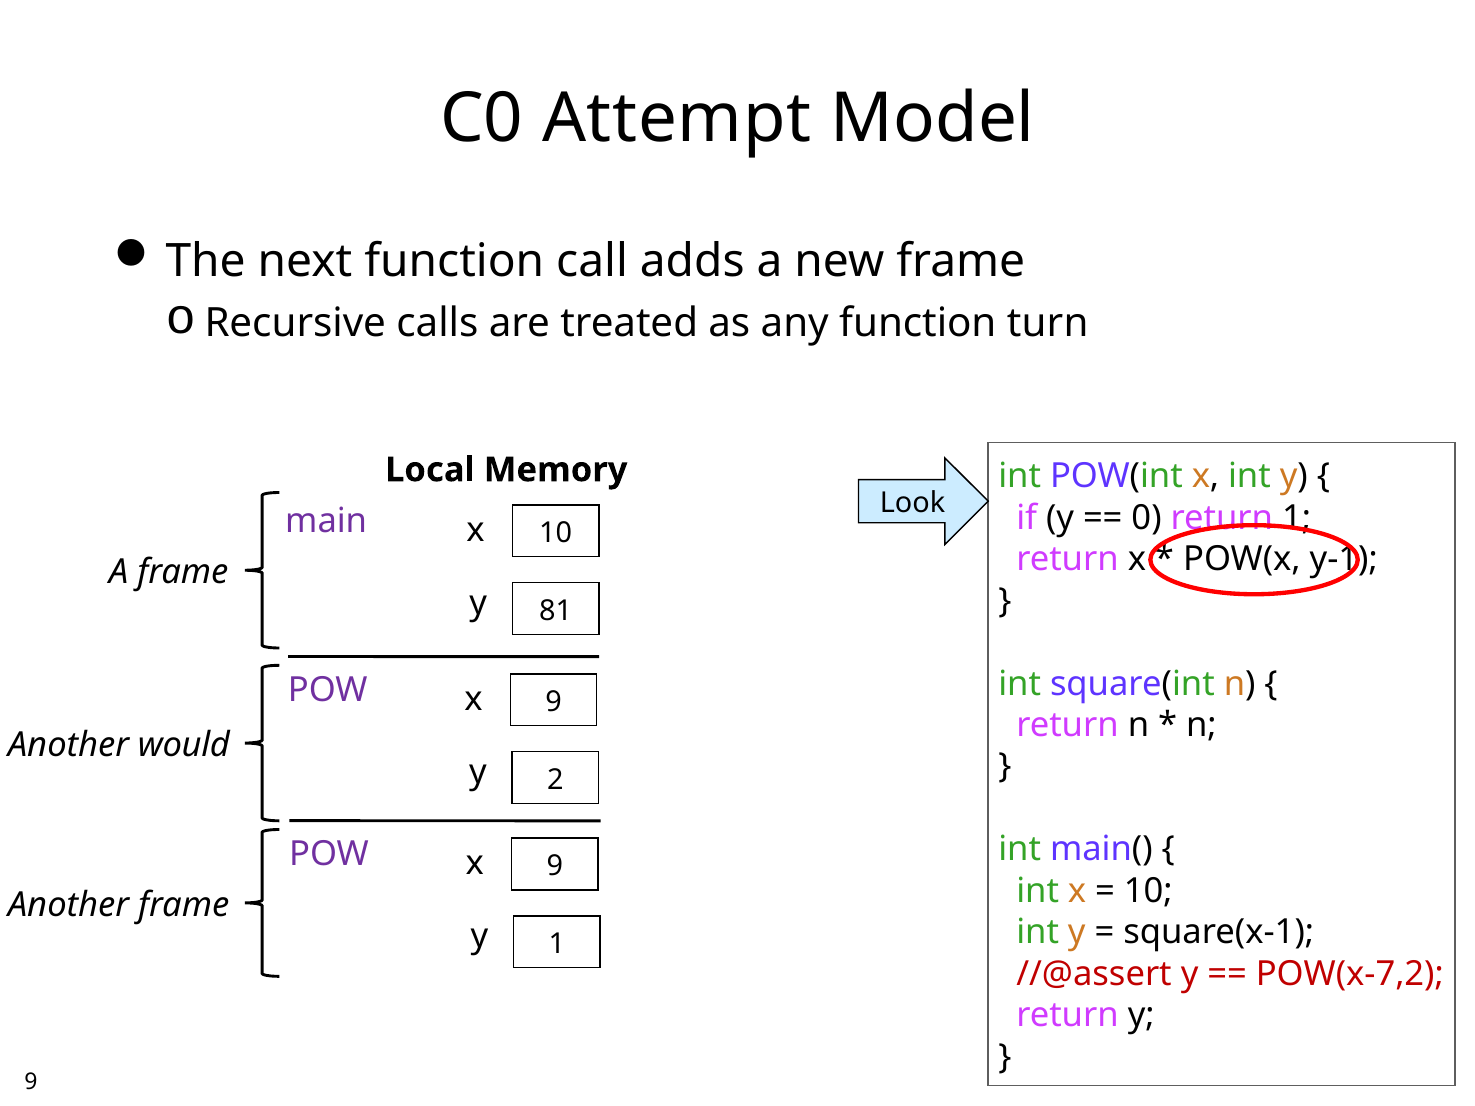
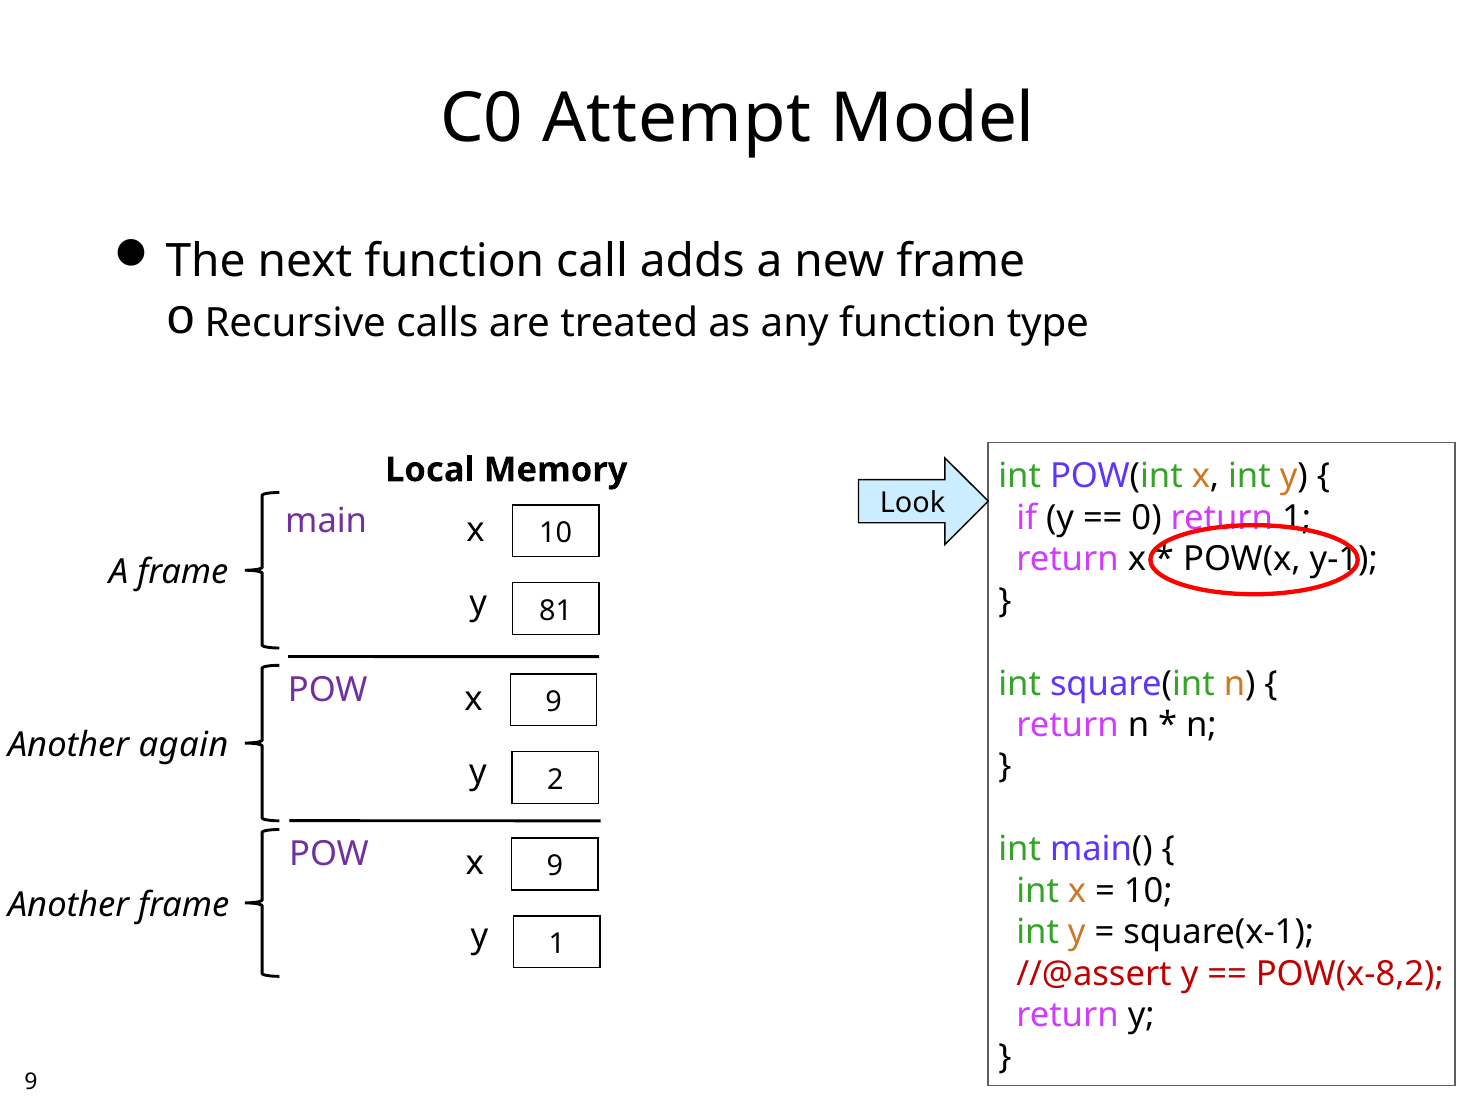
turn: turn -> type
would: would -> again
POW(x-7,2: POW(x-7,2 -> POW(x-8,2
